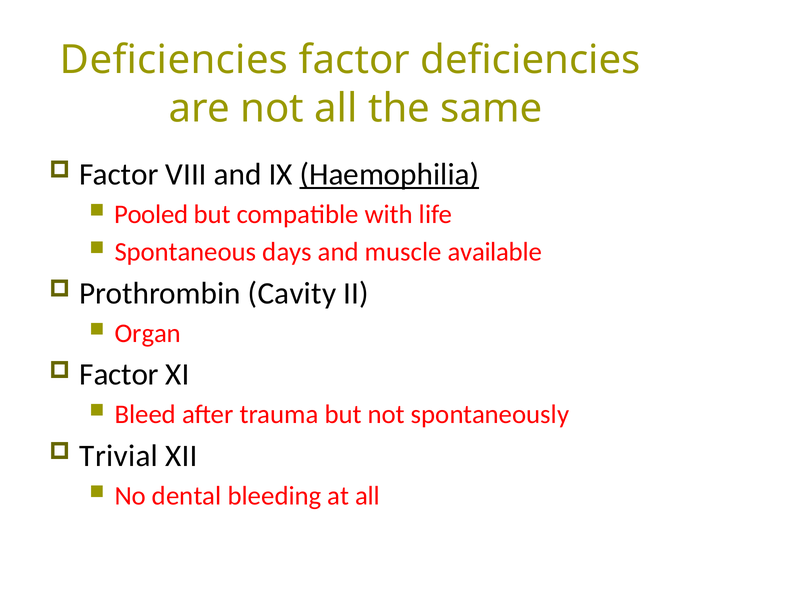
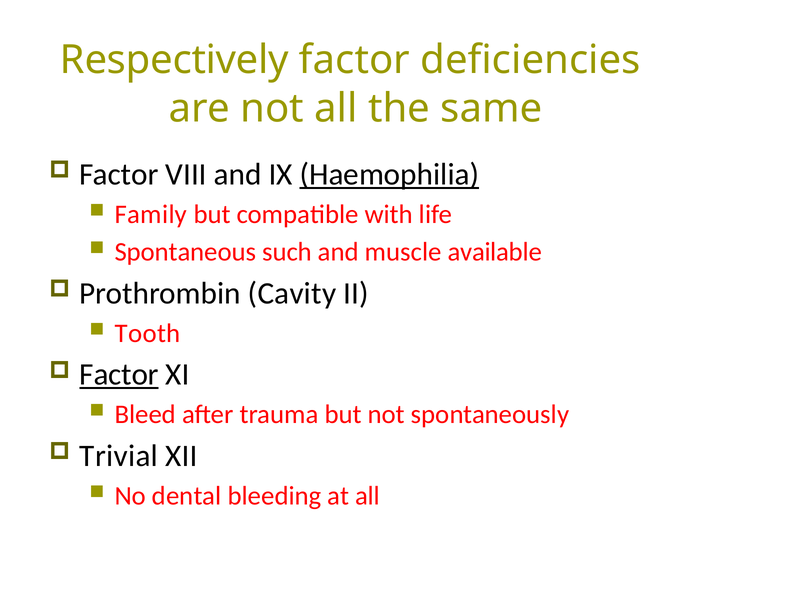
Deficiencies at (174, 60): Deficiencies -> Respectively
Pooled: Pooled -> Family
days: days -> such
Organ: Organ -> Tooth
Factor at (119, 375) underline: none -> present
